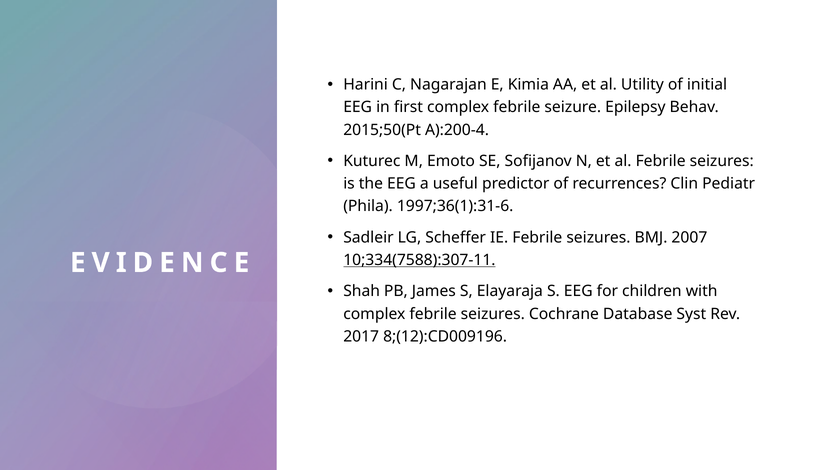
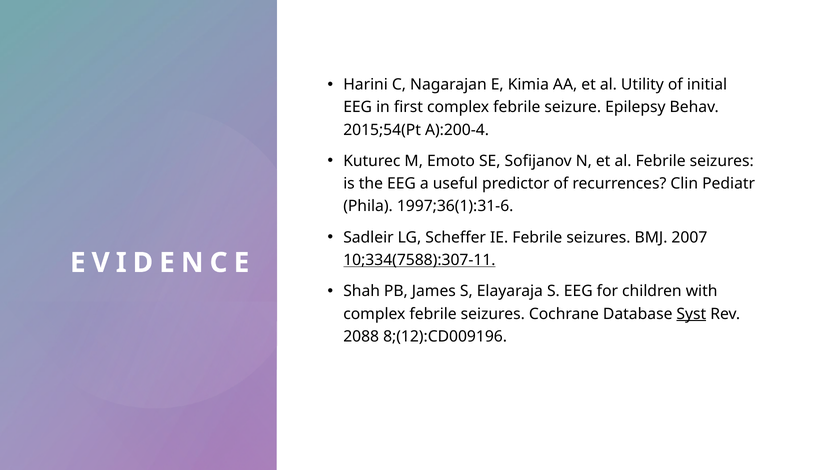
2015;50(Pt: 2015;50(Pt -> 2015;54(Pt
Syst underline: none -> present
2017: 2017 -> 2088
